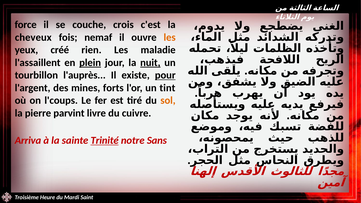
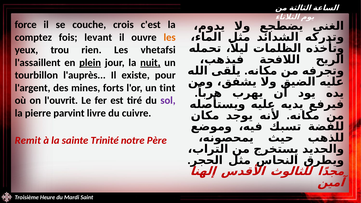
cheveux: cheveux -> comptez
nemaf: nemaf -> levant
créé: créé -> trou
maladie: maladie -> vhetafsi
pour underline: present -> none
l'coups: l'coups -> l'ouvrit
sol colour: orange -> purple
Arriva: Arriva -> Remit
Trinité underline: present -> none
Sans: Sans -> Père
